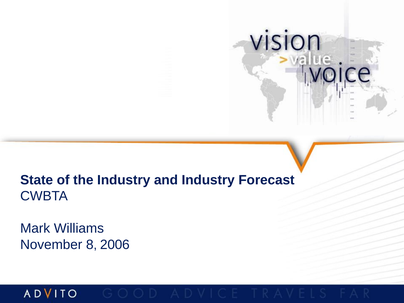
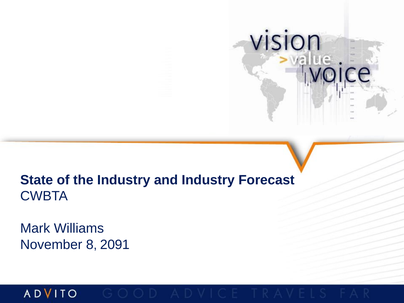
2006: 2006 -> 2091
